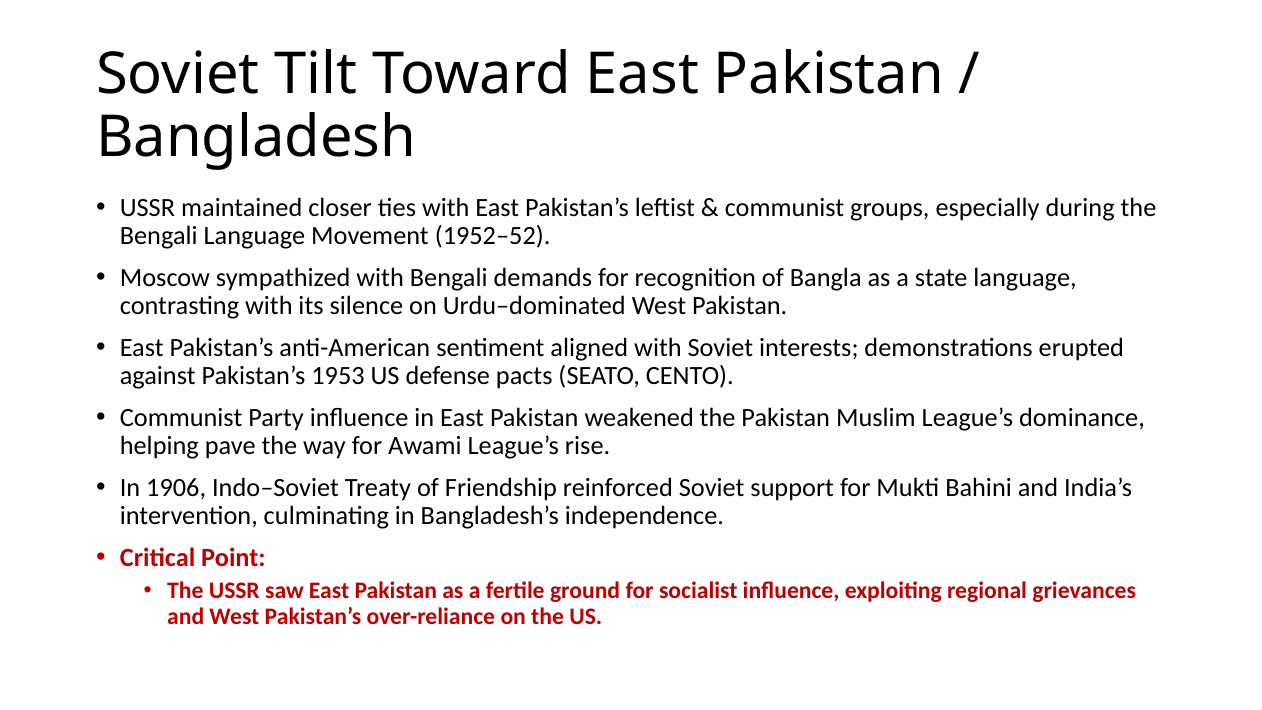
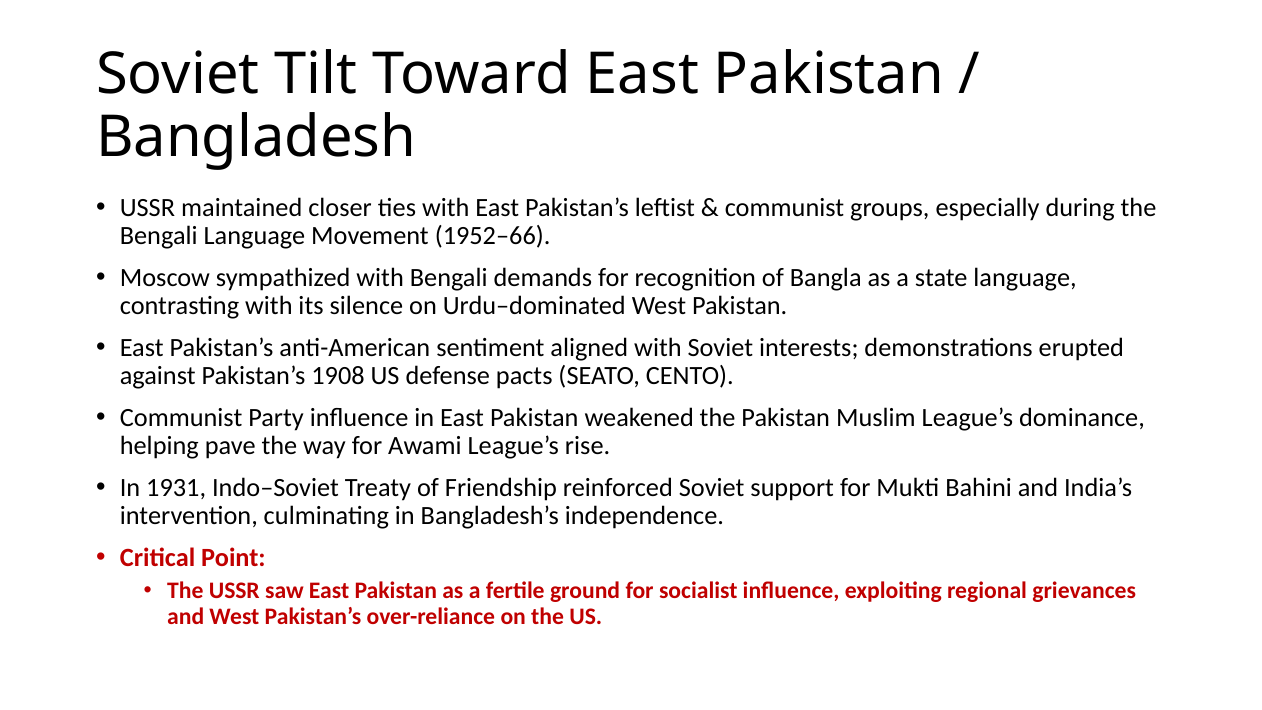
1952–52: 1952–52 -> 1952–66
1953: 1953 -> 1908
1906: 1906 -> 1931
